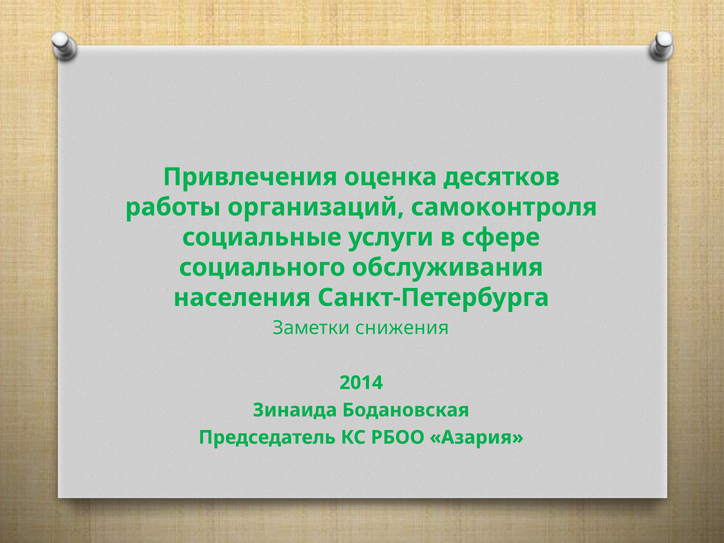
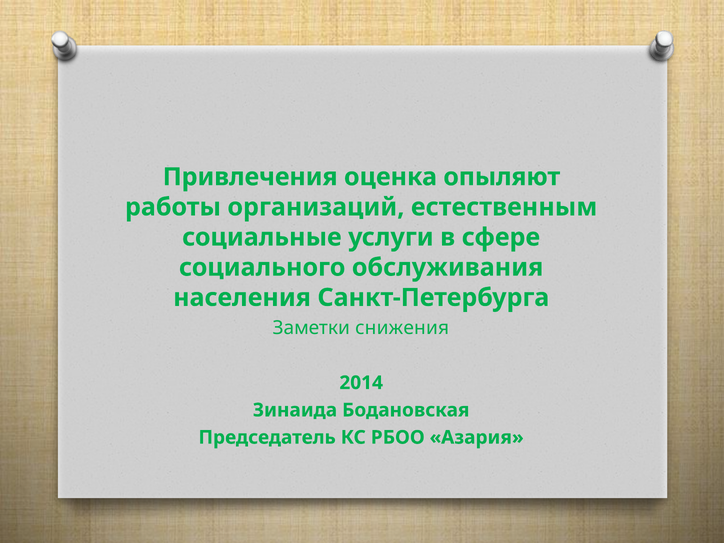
десятков: десятков -> опыляют
самоконтроля: самоконтроля -> естественным
